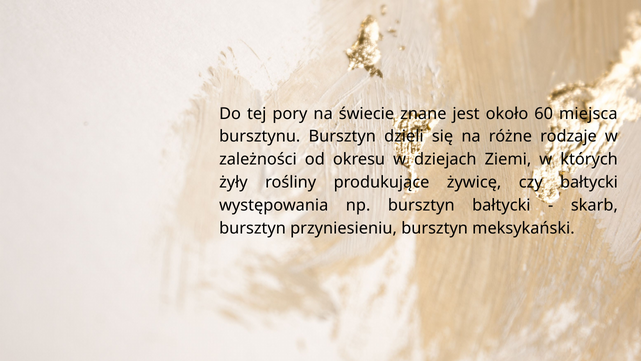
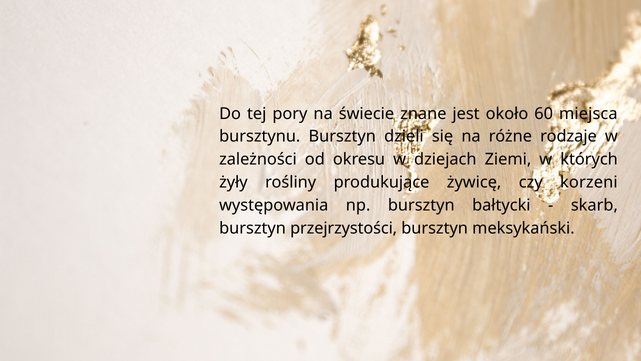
czy bałtycki: bałtycki -> korzeni
przyniesieniu: przyniesieniu -> przejrzystości
